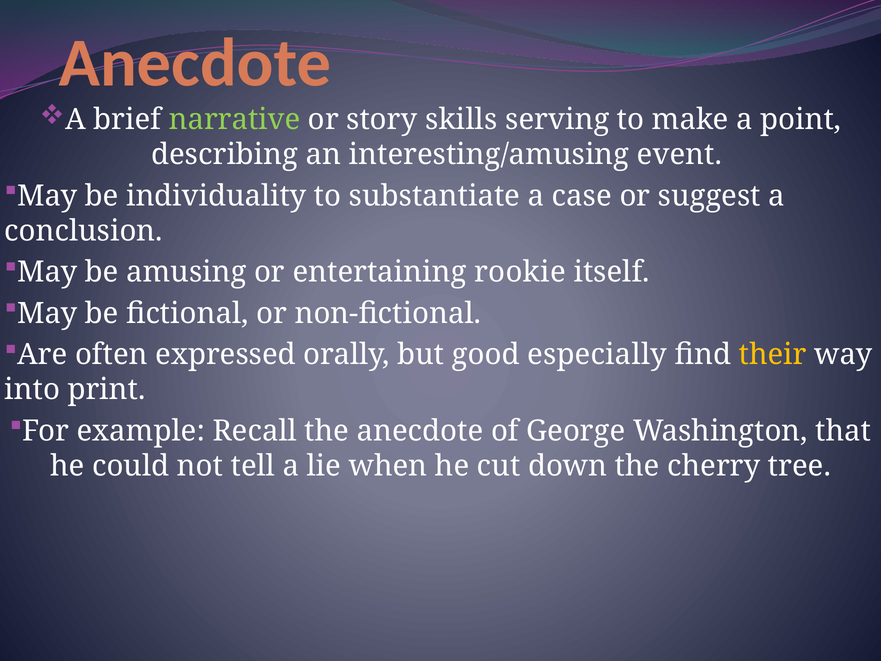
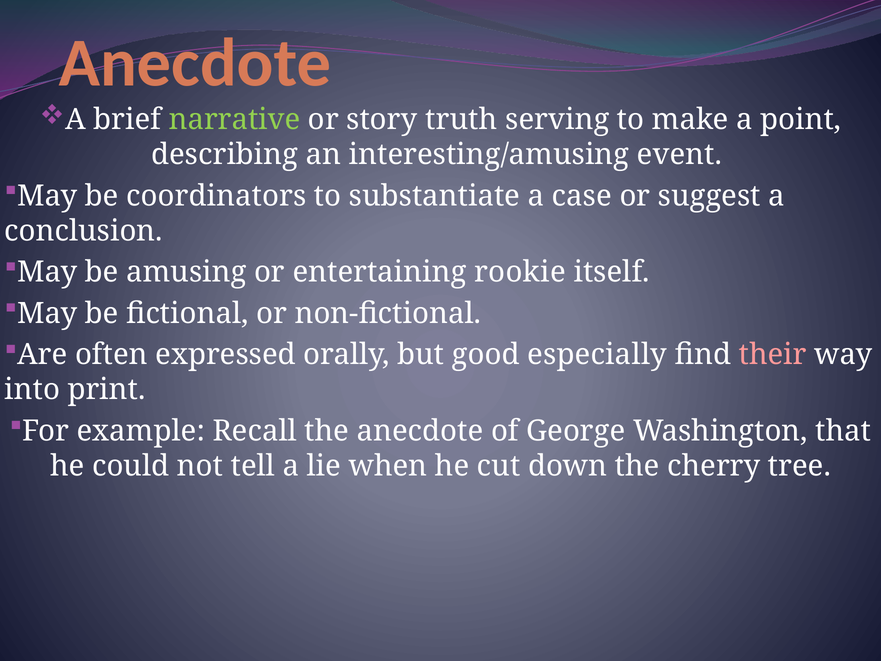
skills: skills -> truth
individuality: individuality -> coordinators
their colour: yellow -> pink
